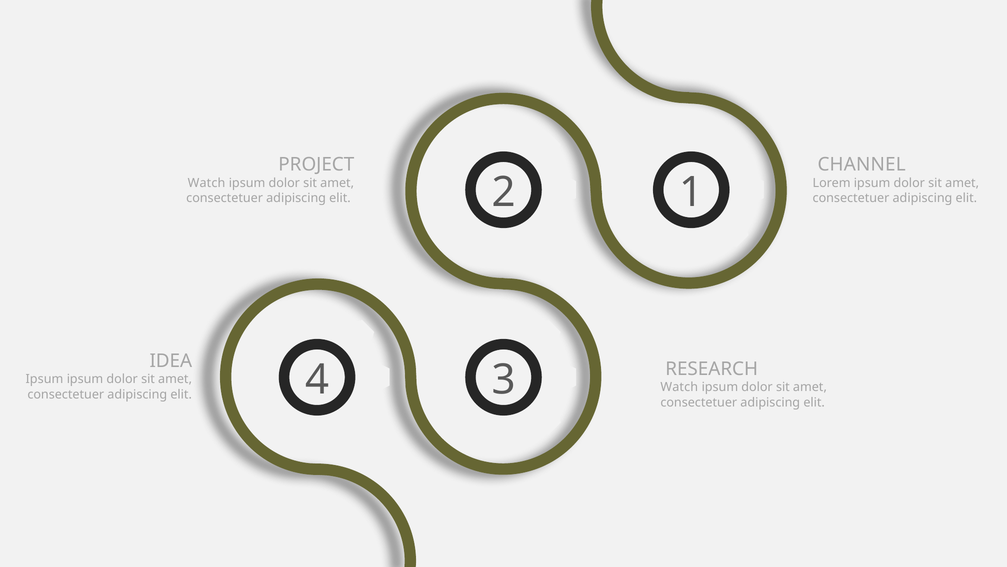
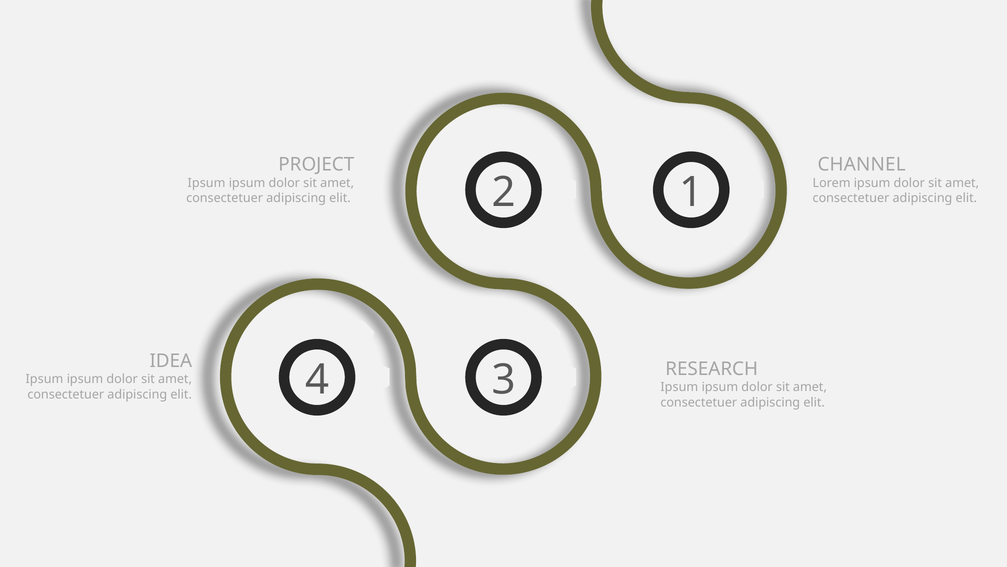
Watch at (207, 183): Watch -> Ipsum
Watch at (679, 387): Watch -> Ipsum
